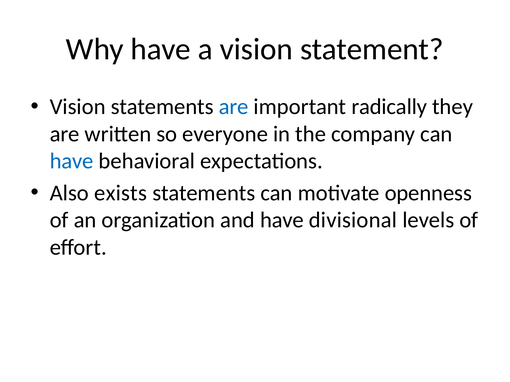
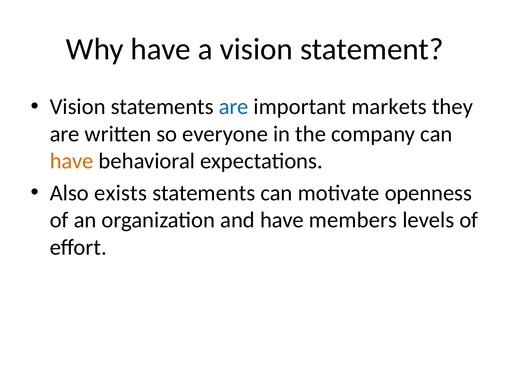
radically: radically -> markets
have at (72, 161) colour: blue -> orange
divisional: divisional -> members
